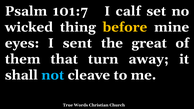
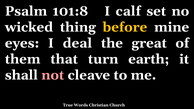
101:7: 101:7 -> 101:8
sent: sent -> deal
away: away -> earth
not colour: light blue -> pink
